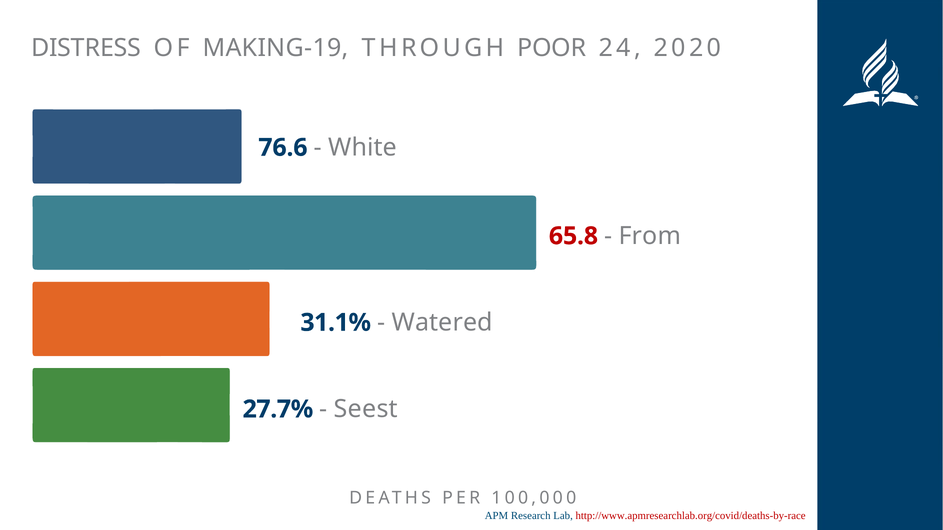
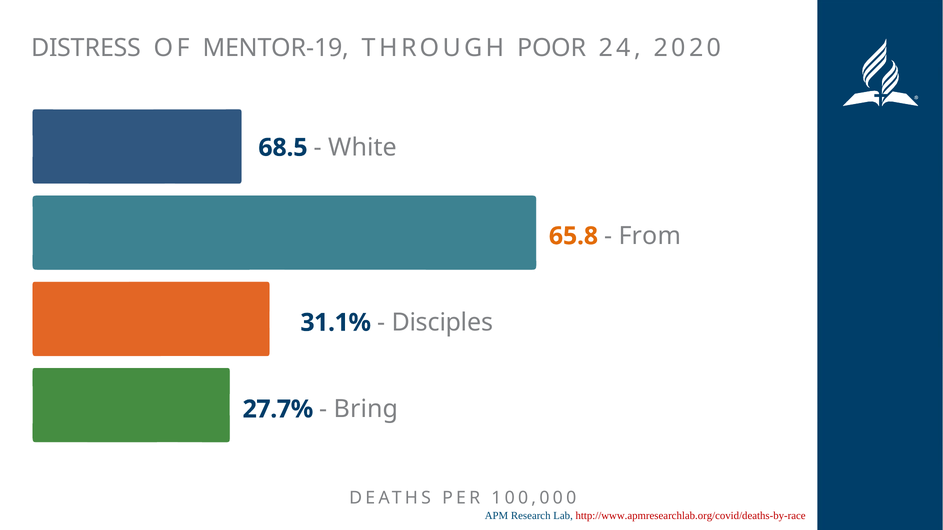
MAKING-19: MAKING-19 -> MENTOR-19
76.6: 76.6 -> 68.5
65.8 colour: red -> orange
Watered: Watered -> Disciples
Seest: Seest -> Bring
